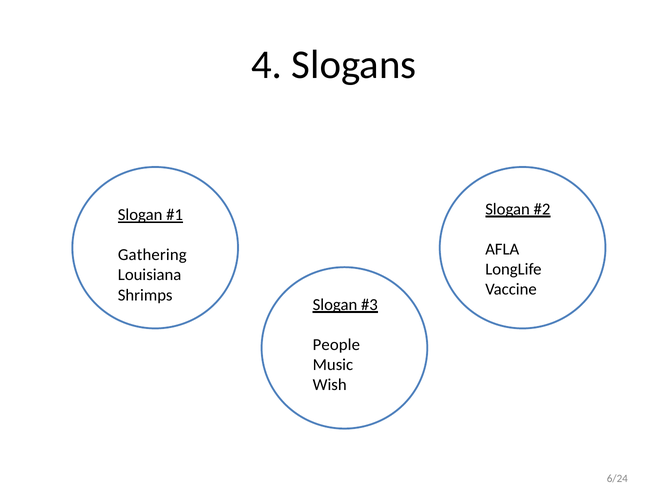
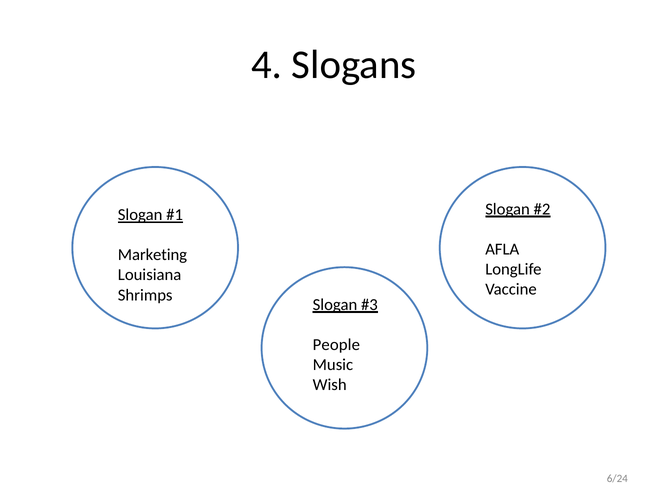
Gathering: Gathering -> Marketing
